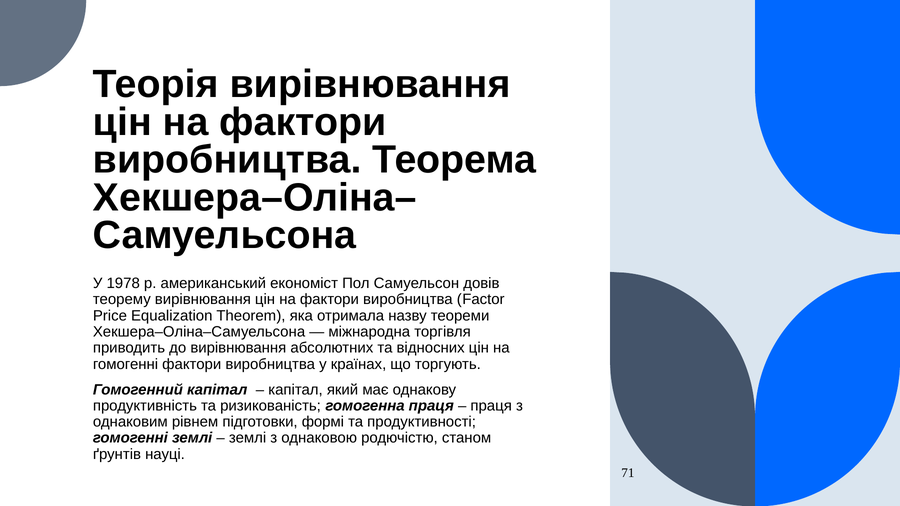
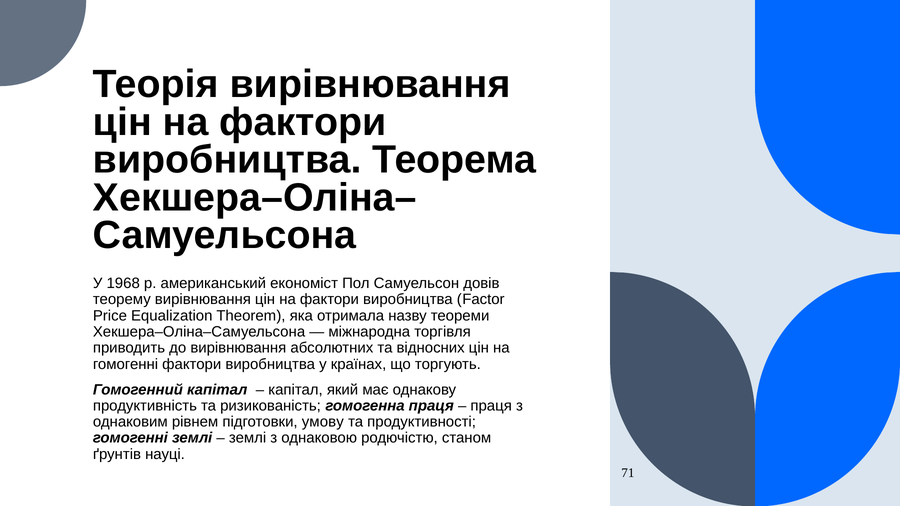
1978: 1978 -> 1968
формі: формі -> умову
